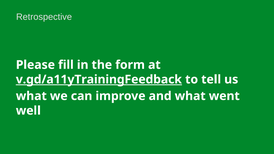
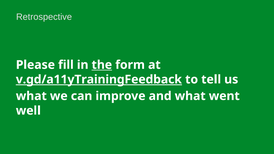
the underline: none -> present
